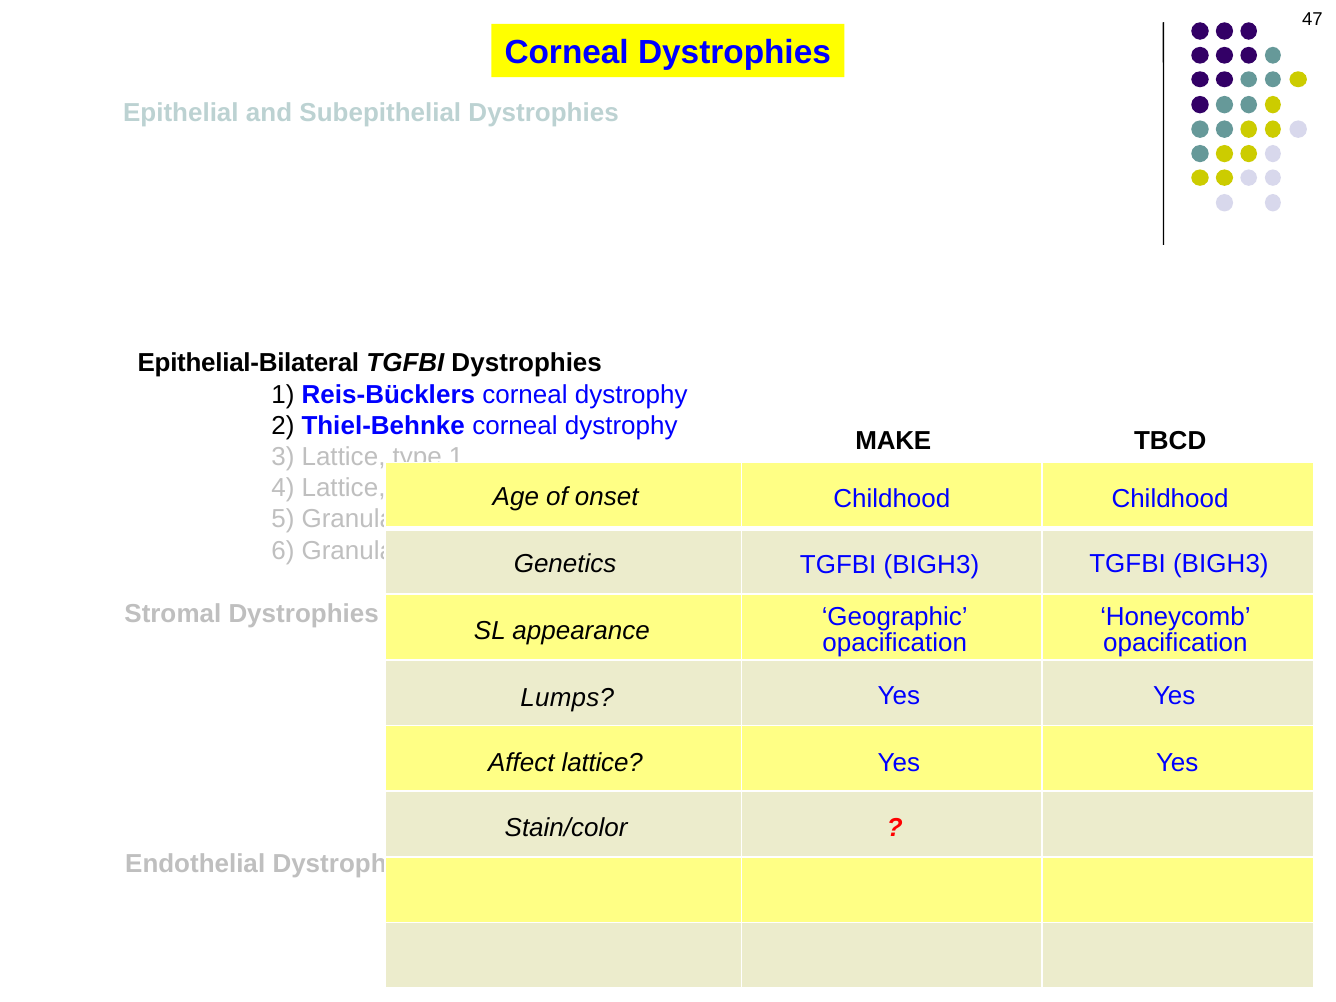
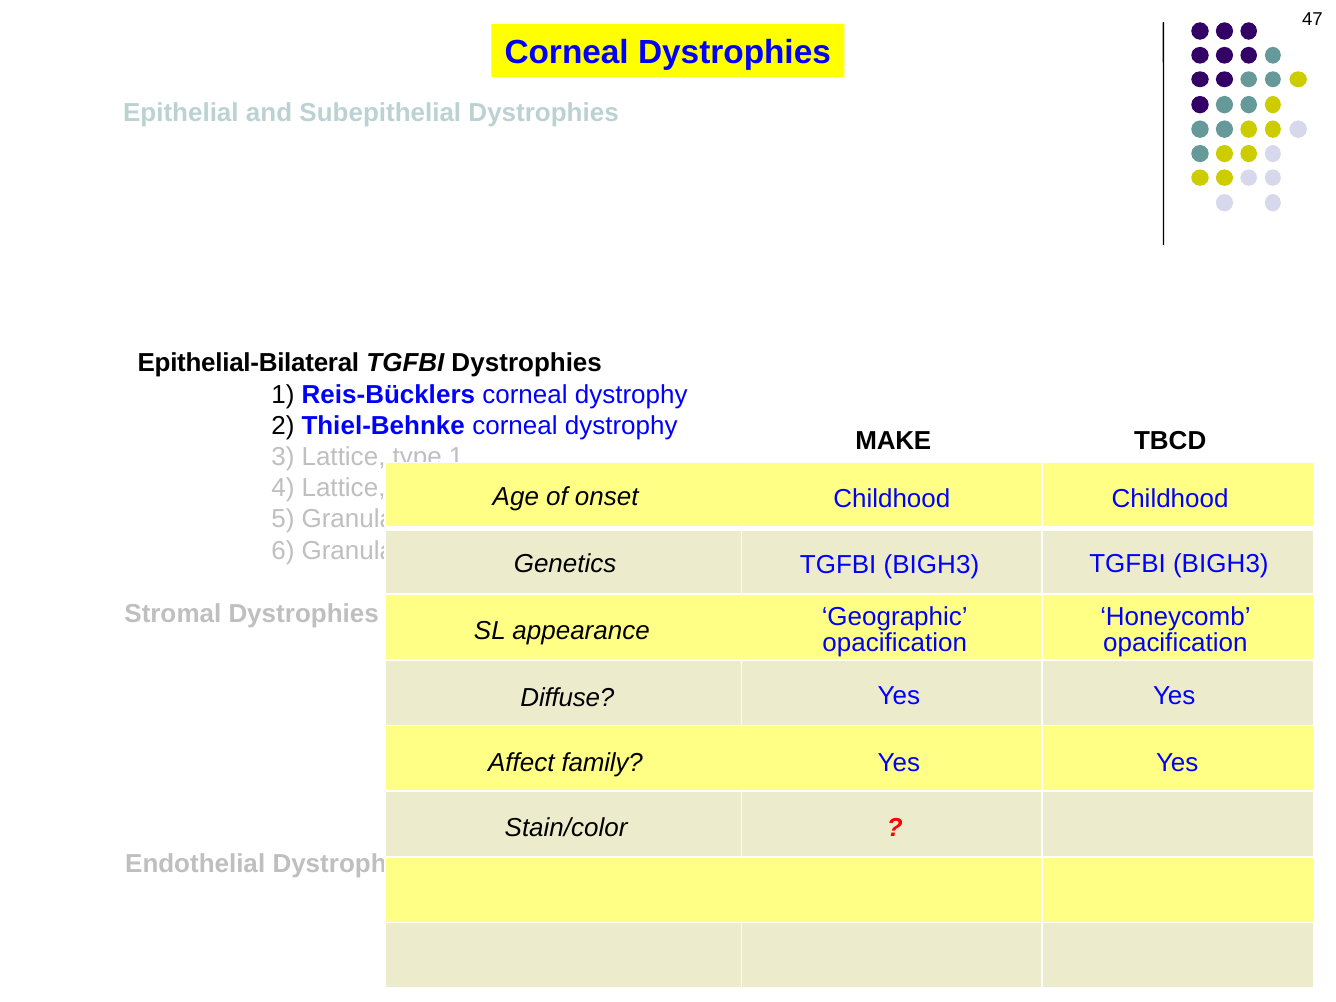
Lumps: Lumps -> Diffuse
Affect lattice: lattice -> family
